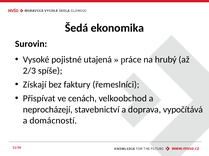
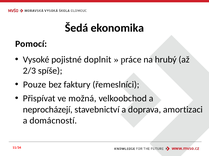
Surovin: Surovin -> Pomocí
utajená: utajená -> doplnit
Získají: Získají -> Pouze
cenách: cenách -> možná
vypočítává: vypočítává -> amortizaci
